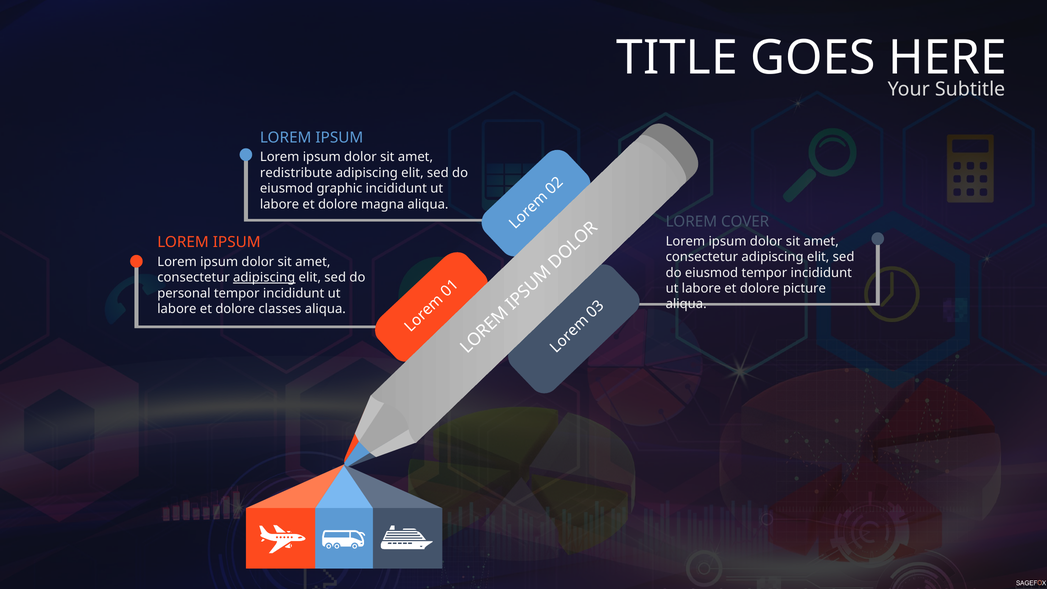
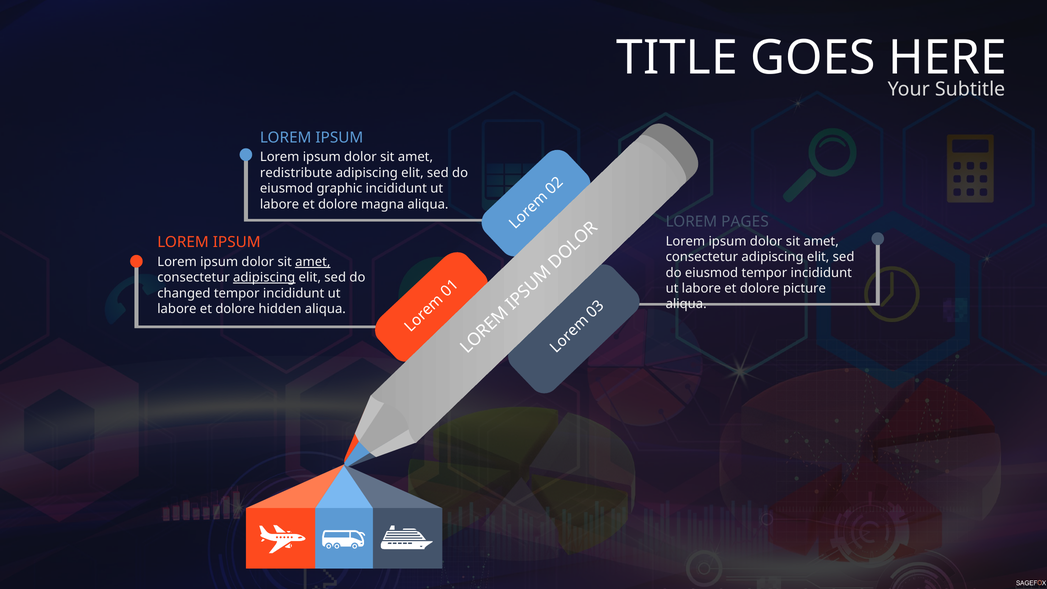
COVER: COVER -> PAGES
amet at (313, 262) underline: none -> present
personal: personal -> changed
classes: classes -> hidden
